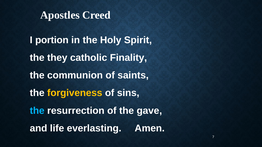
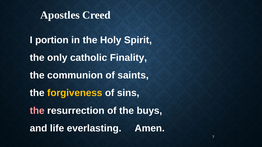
they: they -> only
the at (37, 111) colour: light blue -> pink
gave: gave -> buys
